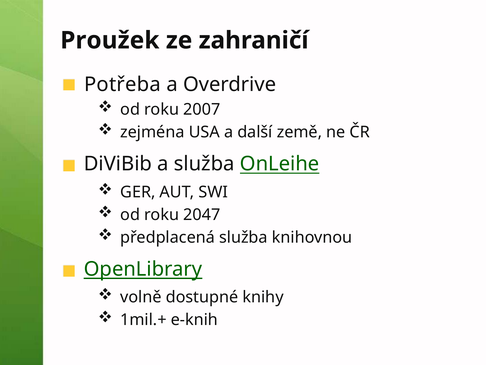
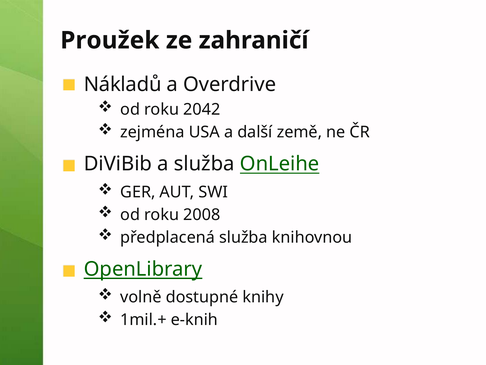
Potřeba: Potřeba -> Nákladů
2007: 2007 -> 2042
2047: 2047 -> 2008
